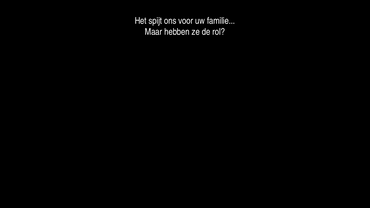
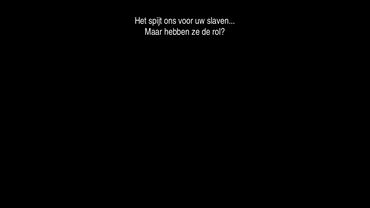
familie: familie -> slaven
